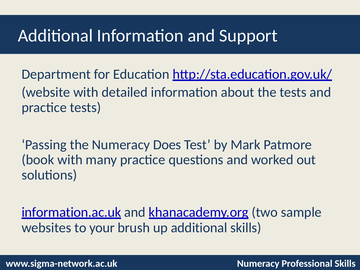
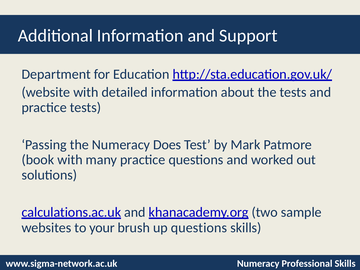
information.ac.uk: information.ac.uk -> calculations.ac.uk
up additional: additional -> questions
